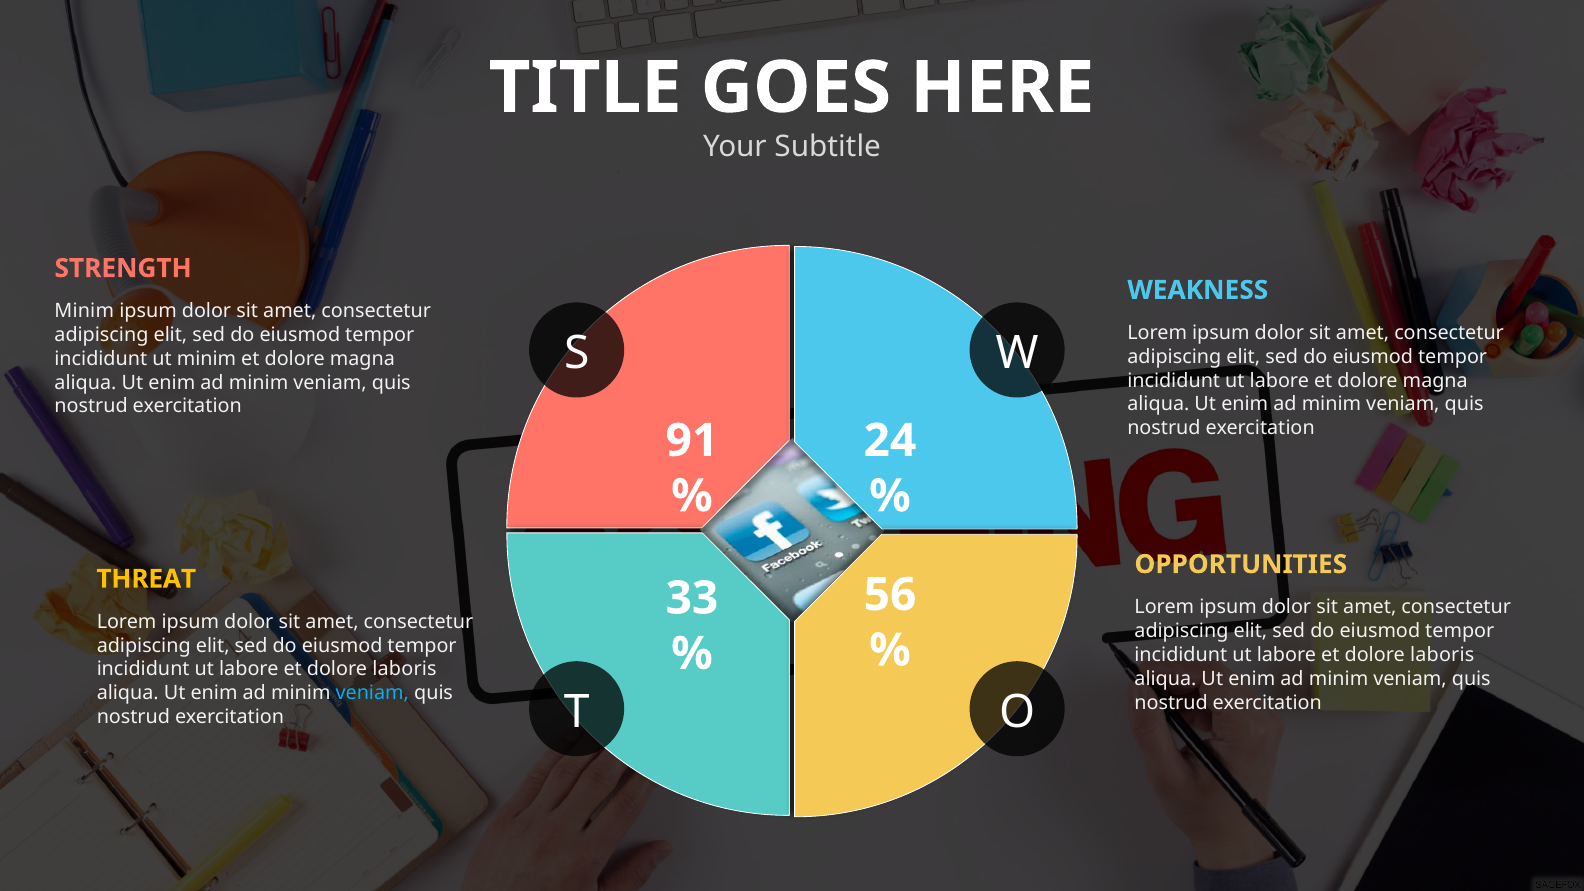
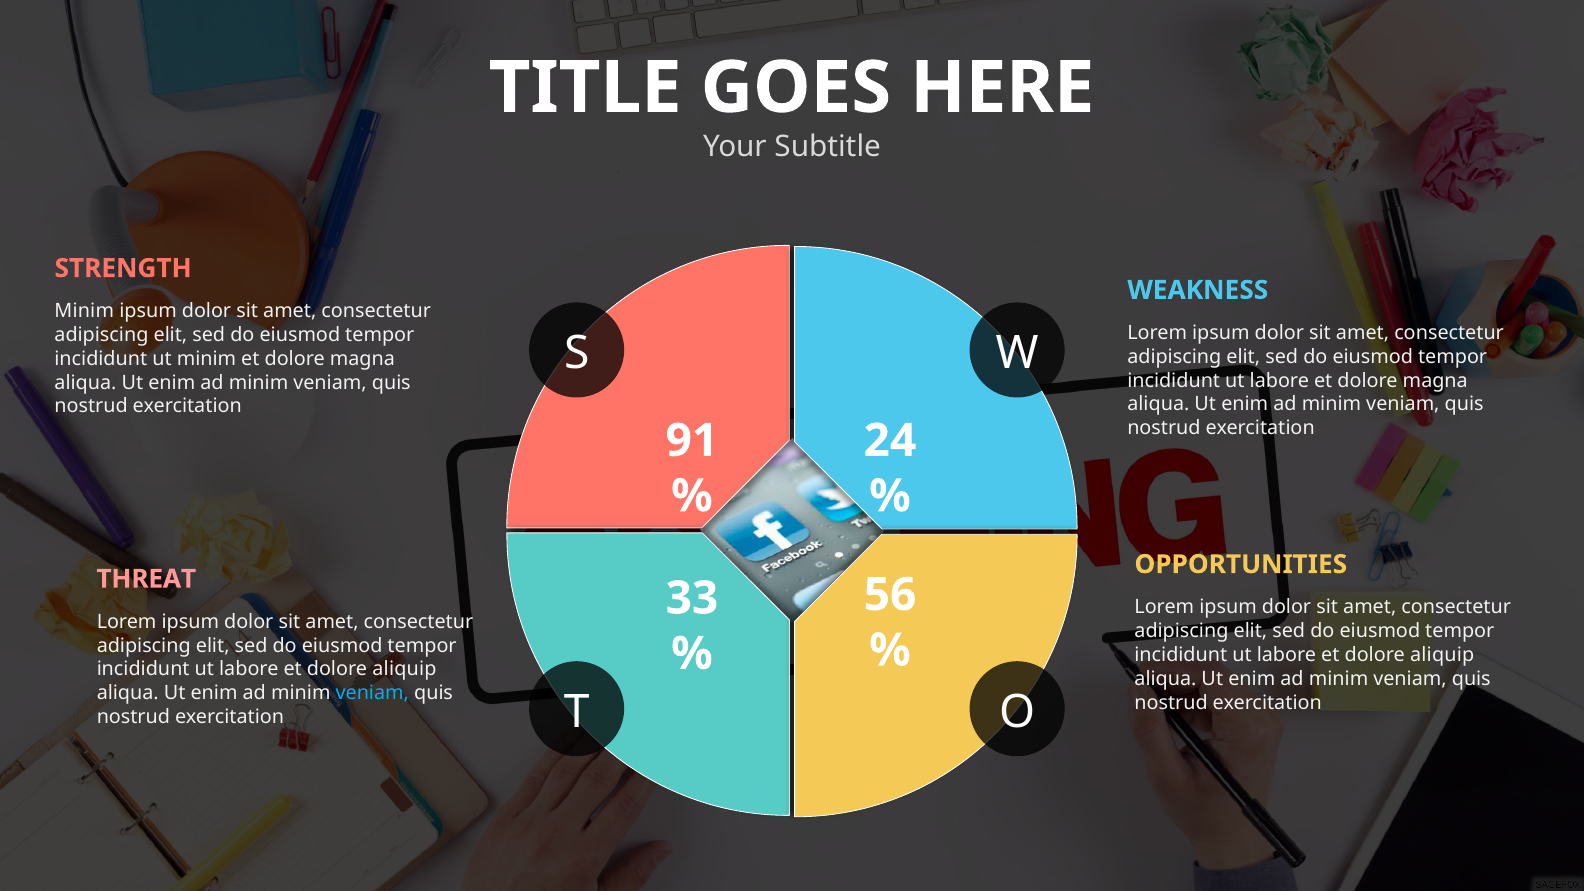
THREAT colour: yellow -> pink
laboris at (1442, 655): laboris -> aliquip
laboris at (405, 669): laboris -> aliquip
